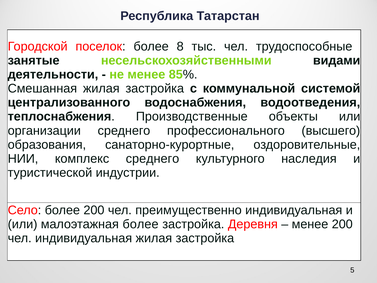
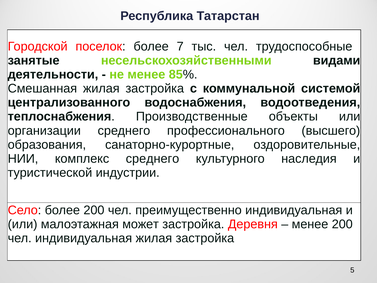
8: 8 -> 7
малоэтажная более: более -> может
